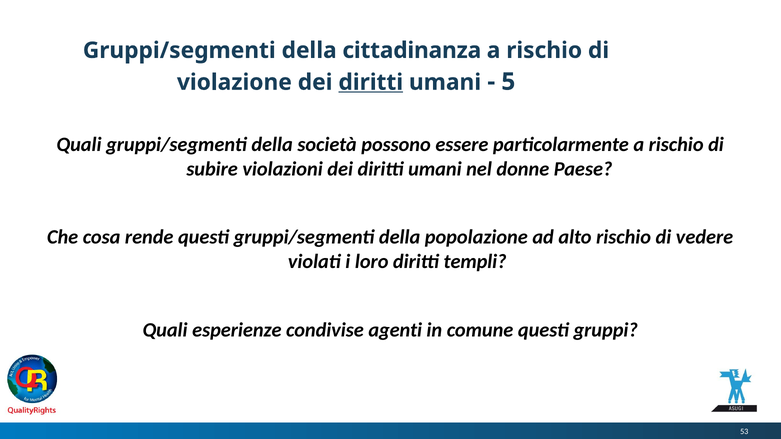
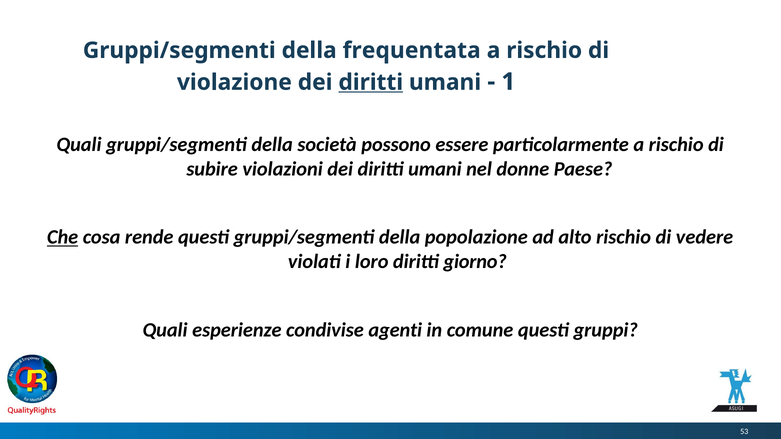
cittadinanza: cittadinanza -> frequentata
5: 5 -> 1
Che underline: none -> present
templi: templi -> giorno
